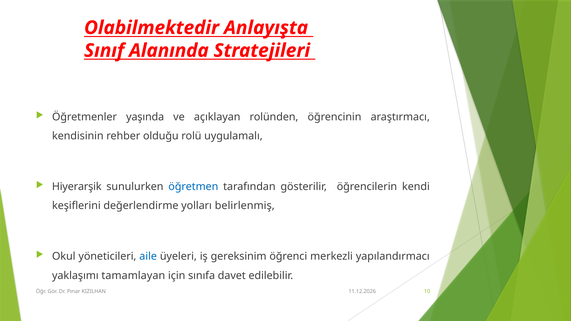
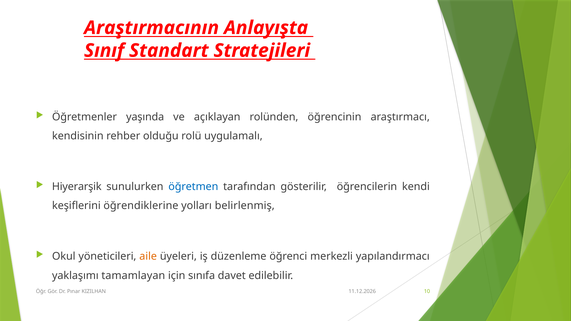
Olabilmektedir: Olabilmektedir -> Araştırmacının
Alanında: Alanında -> Standart
değerlendirme: değerlendirme -> öğrendiklerine
aile colour: blue -> orange
gereksinim: gereksinim -> düzenleme
